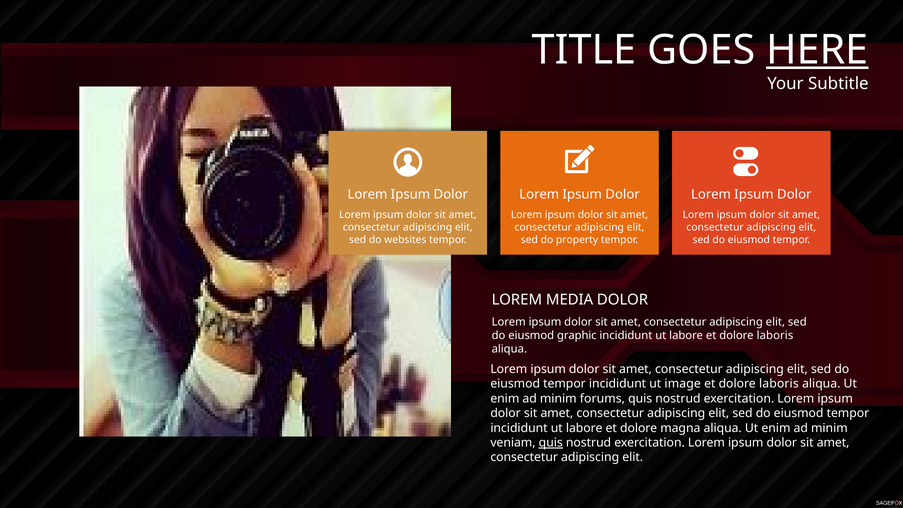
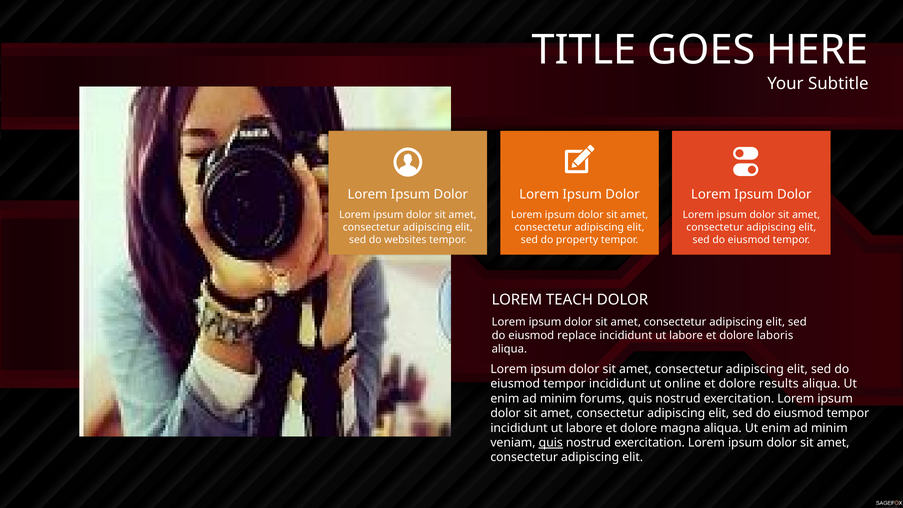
HERE underline: present -> none
MEDIA: MEDIA -> TEACH
graphic: graphic -> replace
image: image -> online
laboris at (779, 384): laboris -> results
